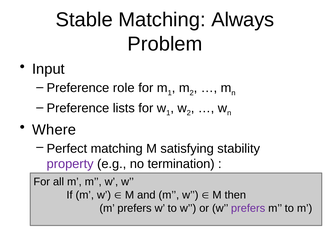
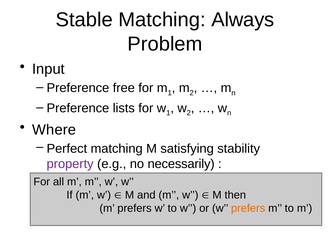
role: role -> free
termination: termination -> necessarily
prefers at (248, 209) colour: purple -> orange
